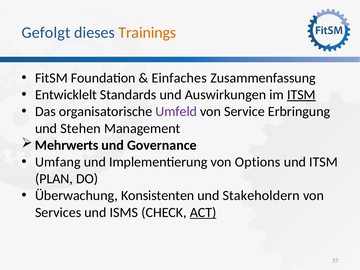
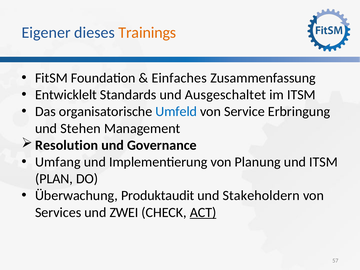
Gefolgt: Gefolgt -> Eigener
Auswirkungen: Auswirkungen -> Ausgeschaltet
ITSM at (301, 95) underline: present -> none
Umfeld colour: purple -> blue
Mehrwerts: Mehrwerts -> Resolution
Options: Options -> Planung
Konsistenten: Konsistenten -> Produktaudit
ISMS: ISMS -> ZWEI
